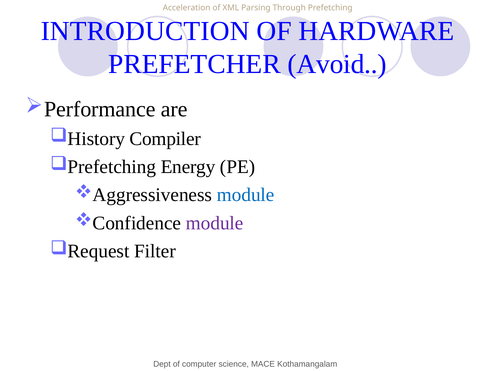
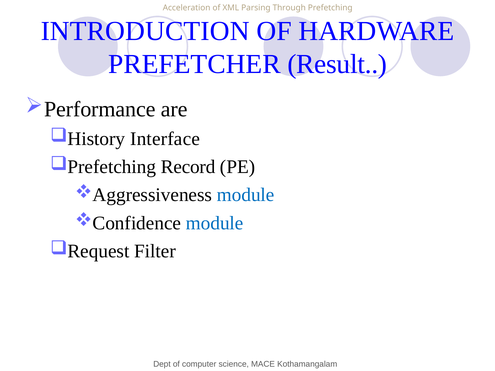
Avoid: Avoid -> Result
Compiler: Compiler -> Interface
Energy: Energy -> Record
module at (215, 223) colour: purple -> blue
